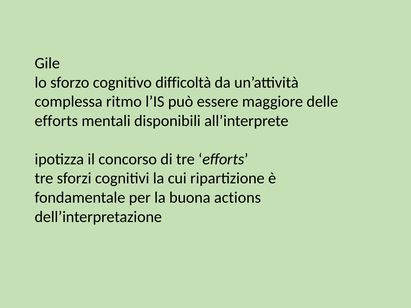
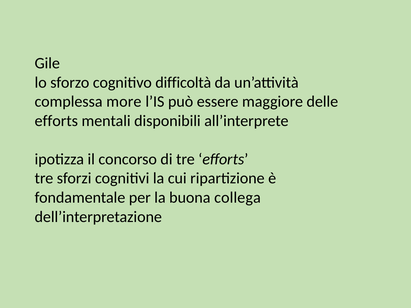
ritmo: ritmo -> more
actions: actions -> collega
